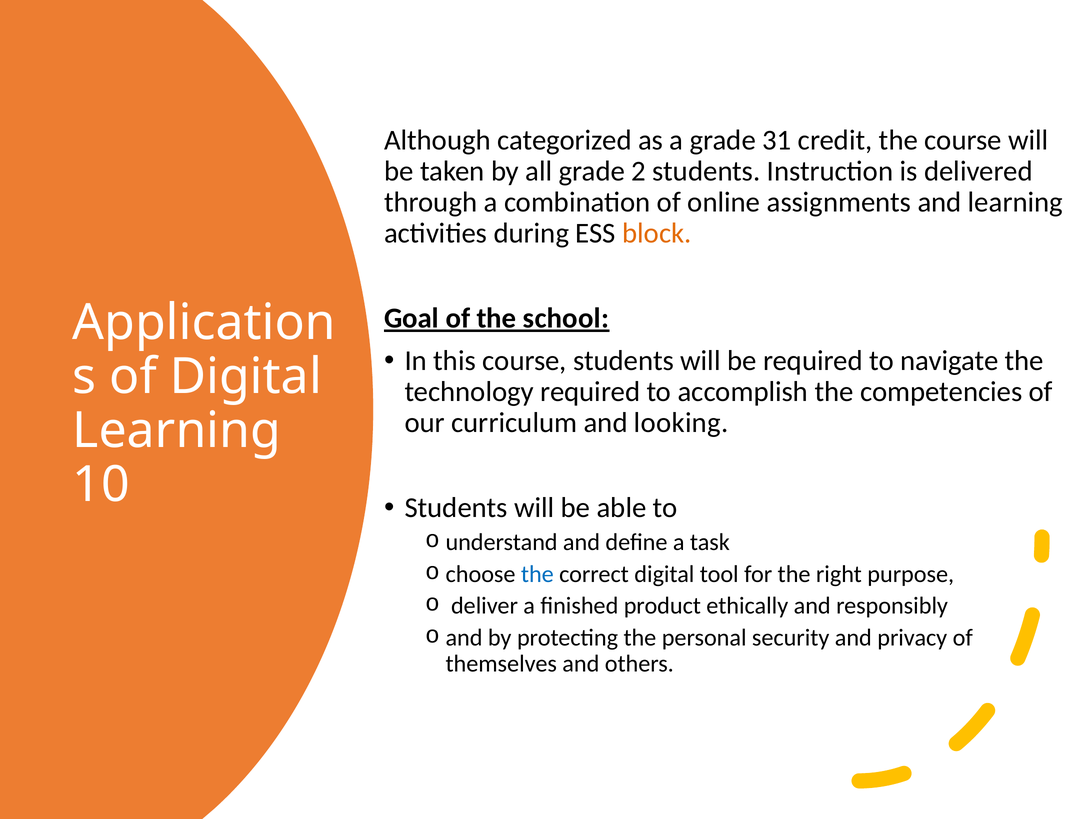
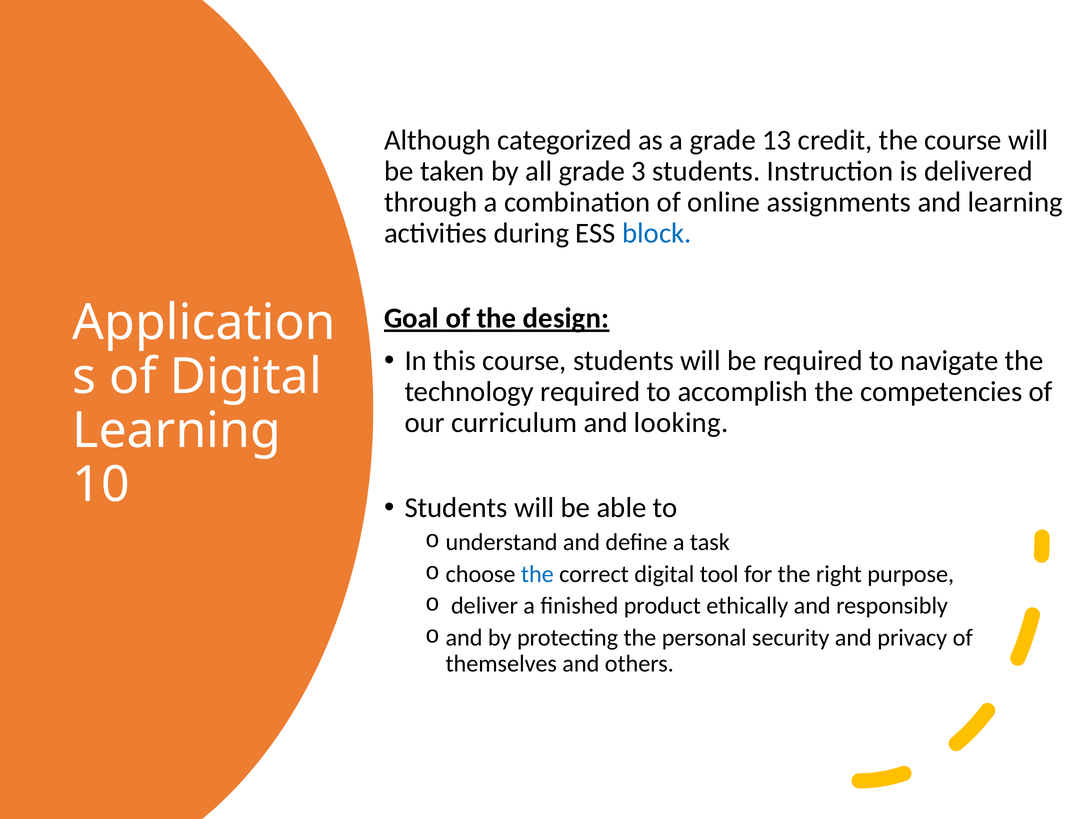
31: 31 -> 13
2: 2 -> 3
block colour: orange -> blue
school: school -> design
